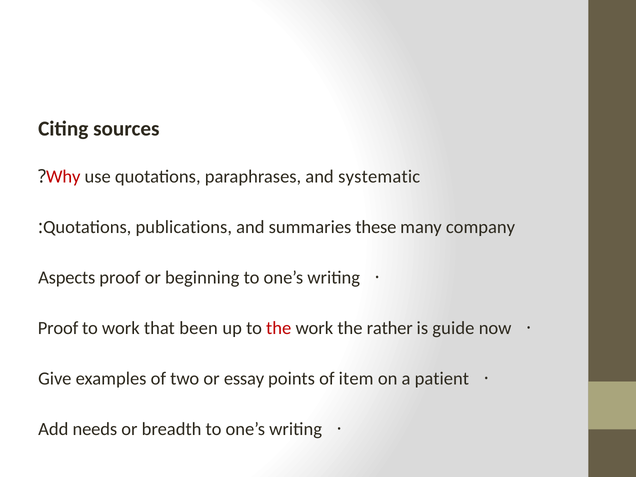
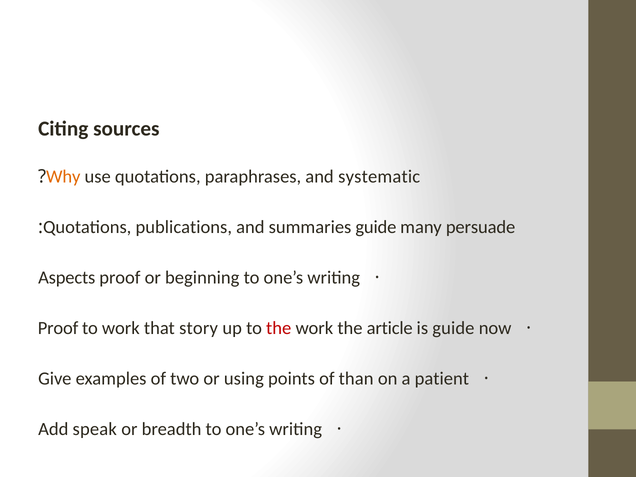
Why colour: red -> orange
summaries these: these -> guide
company: company -> persuade
been: been -> story
rather: rather -> article
essay: essay -> using
item: item -> than
needs: needs -> speak
